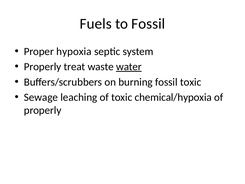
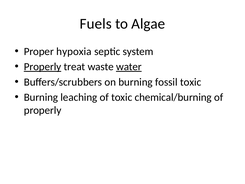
to Fossil: Fossil -> Algae
Properly at (43, 67) underline: none -> present
Sewage at (41, 97): Sewage -> Burning
chemical/hypoxia: chemical/hypoxia -> chemical/burning
